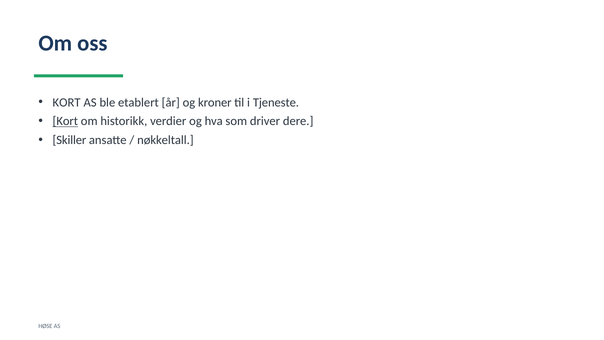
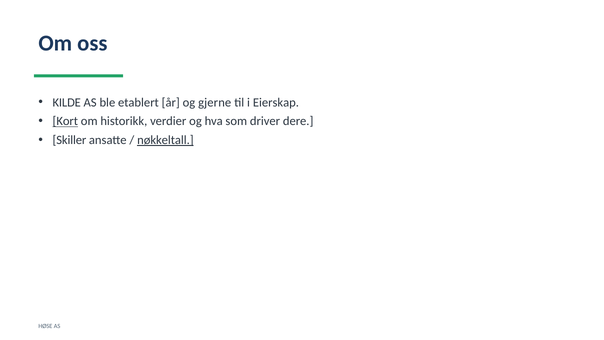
KORT at (67, 102): KORT -> KILDE
kroner: kroner -> gjerne
Tjeneste: Tjeneste -> Eierskap
nøkkeltall underline: none -> present
